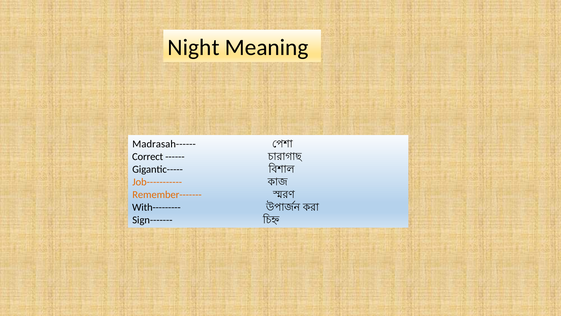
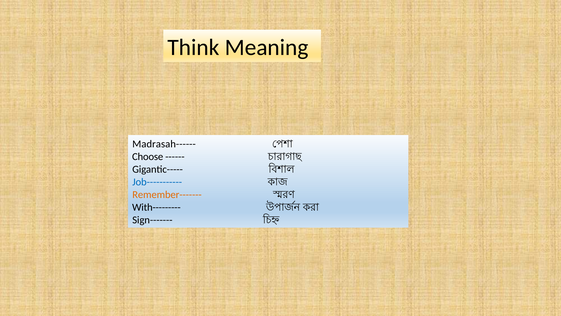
Night: Night -> Think
Correct: Correct -> Choose
Job----------- colour: orange -> blue
